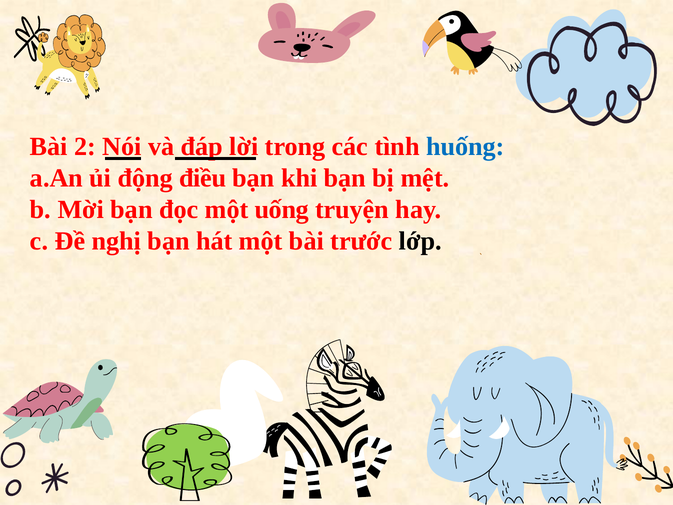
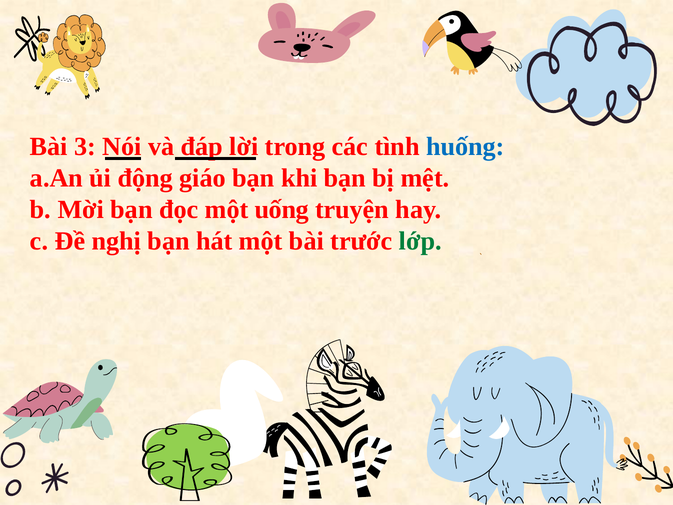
2: 2 -> 3
điều: điều -> giáo
lớp colour: black -> green
